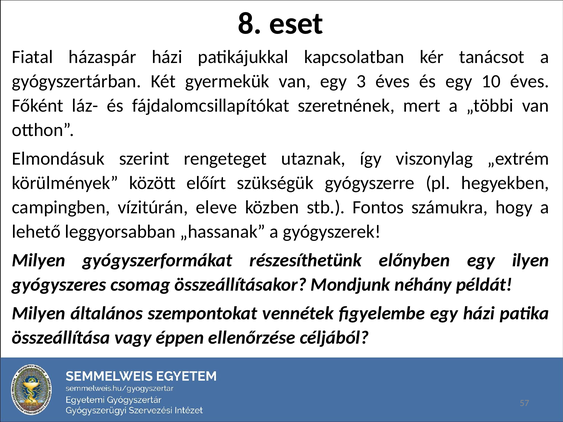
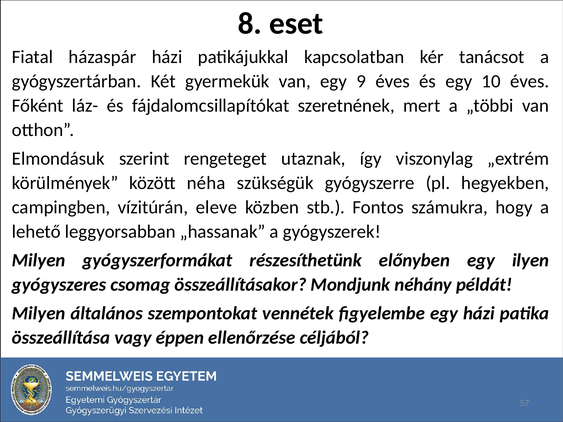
3: 3 -> 9
előírt: előírt -> néha
